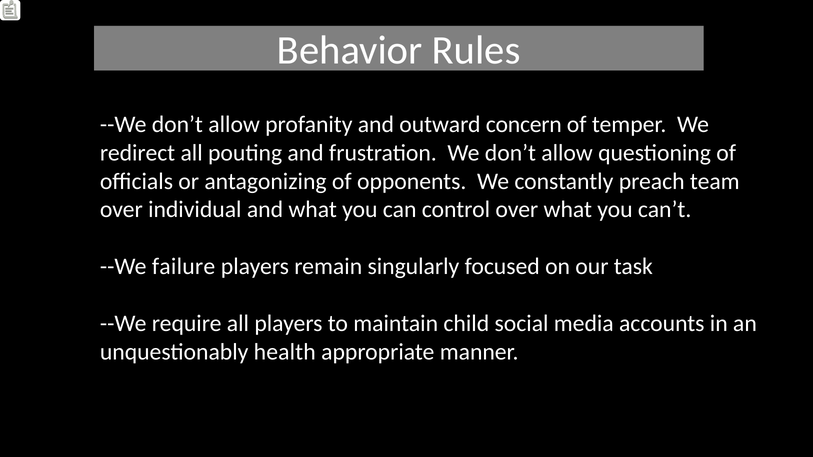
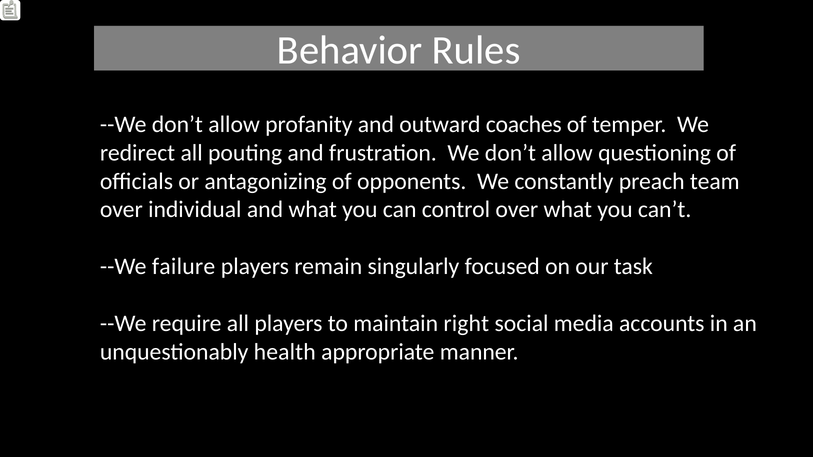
concern: concern -> coaches
child: child -> right
